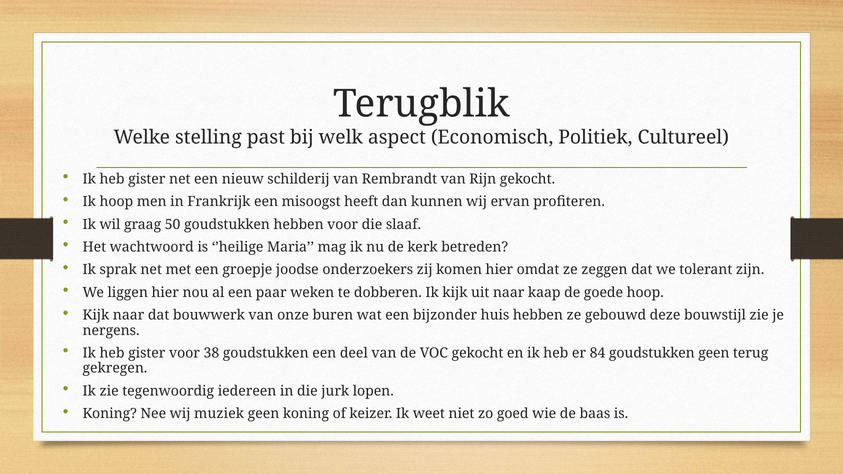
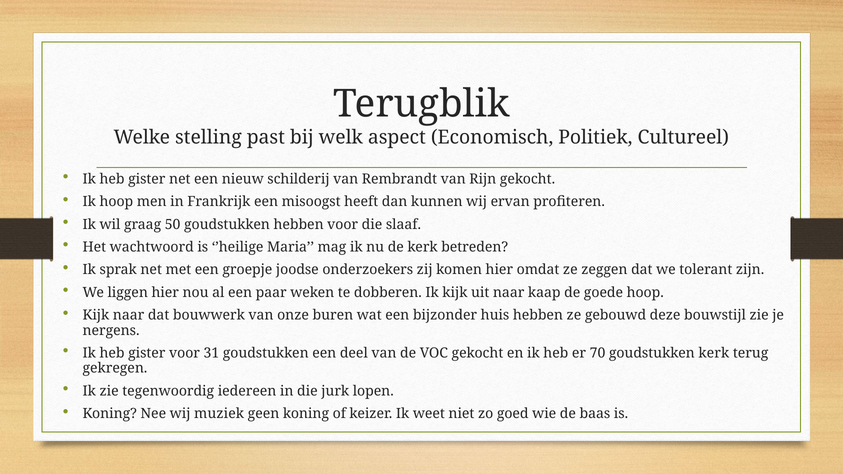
38: 38 -> 31
84: 84 -> 70
goudstukken geen: geen -> kerk
